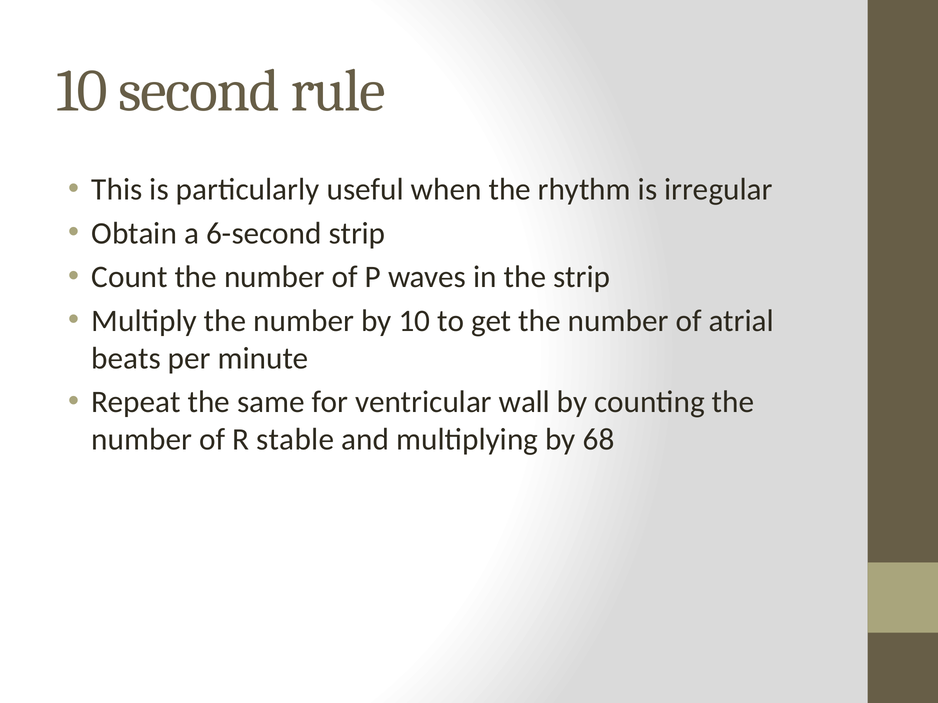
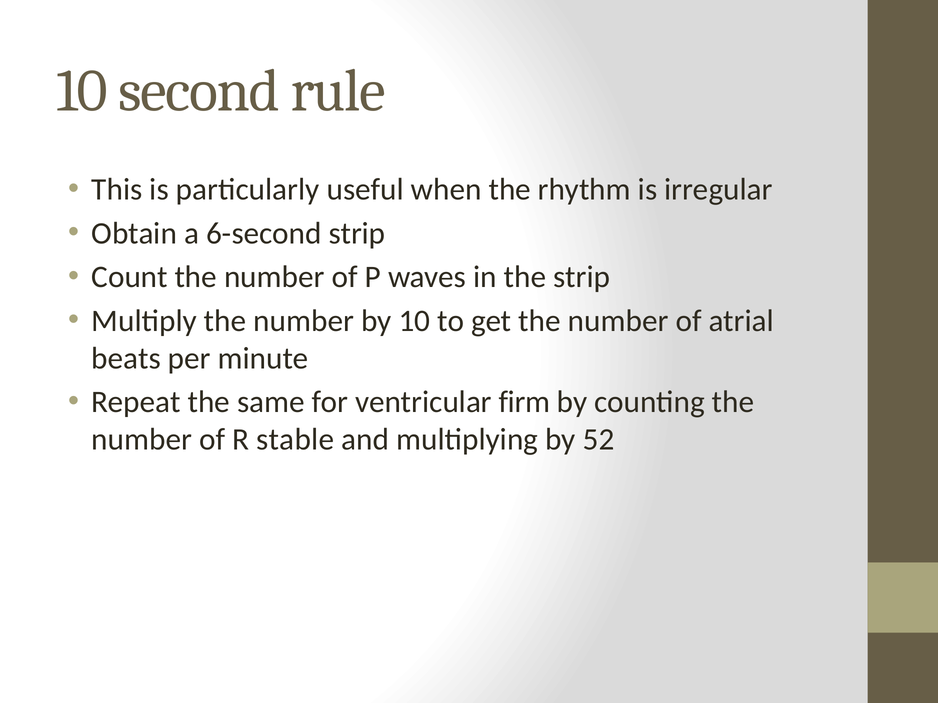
wall: wall -> firm
68: 68 -> 52
